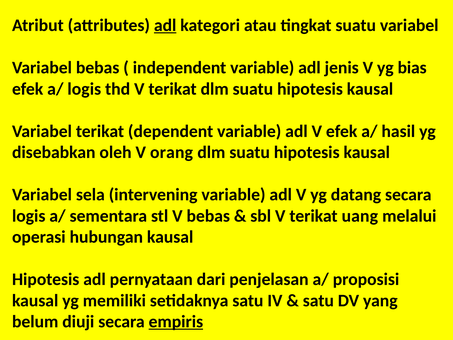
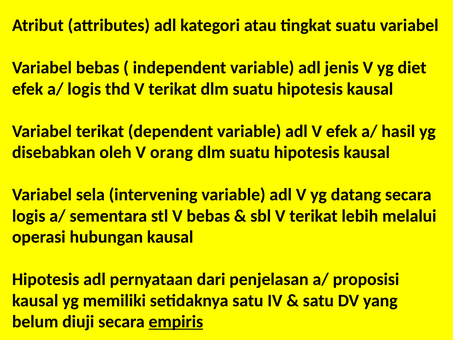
adl at (165, 25) underline: present -> none
bias: bias -> diet
uang: uang -> lebih
